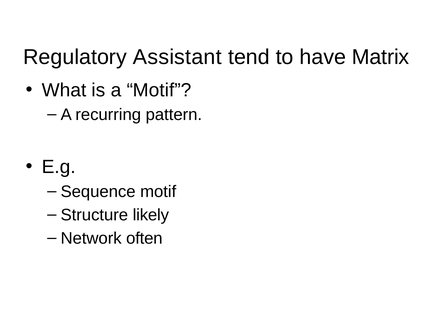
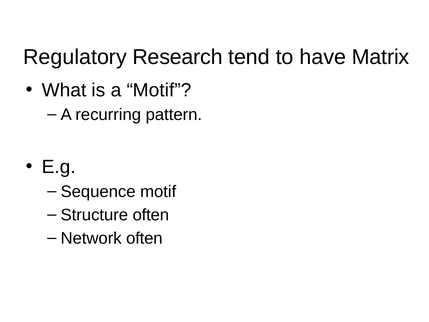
Assistant: Assistant -> Research
Structure likely: likely -> often
